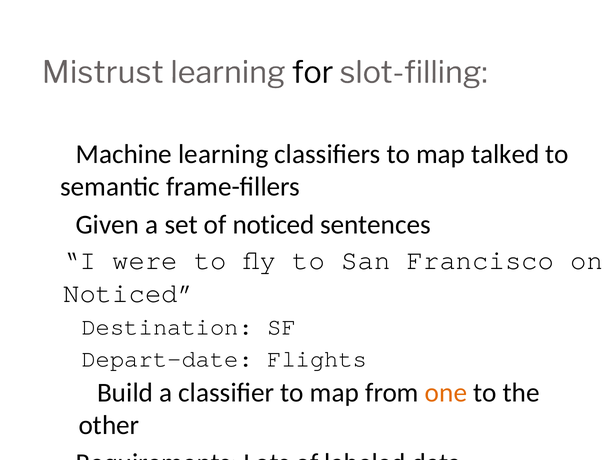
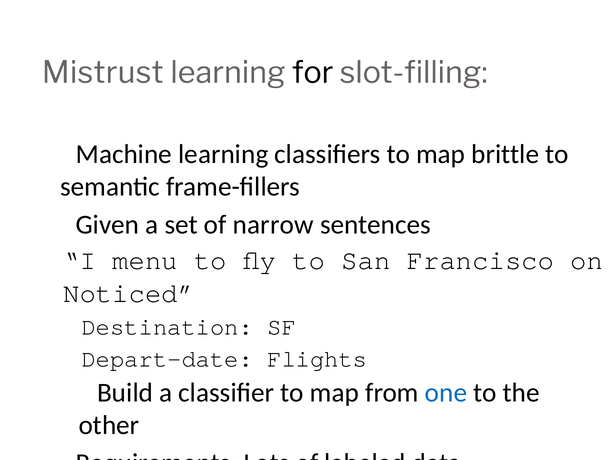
talked: talked -> brittle
of noticed: noticed -> narrow
were: were -> menu
one colour: orange -> blue
